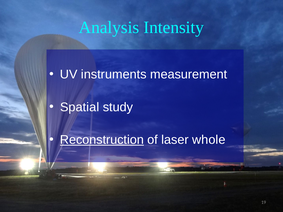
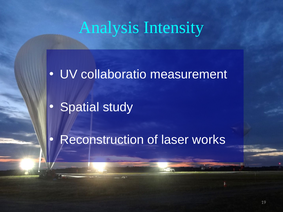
instruments: instruments -> collaboratio
Reconstruction underline: present -> none
whole: whole -> works
